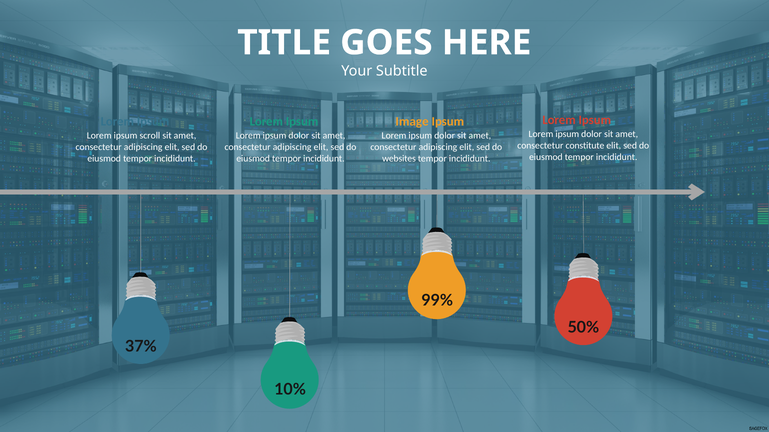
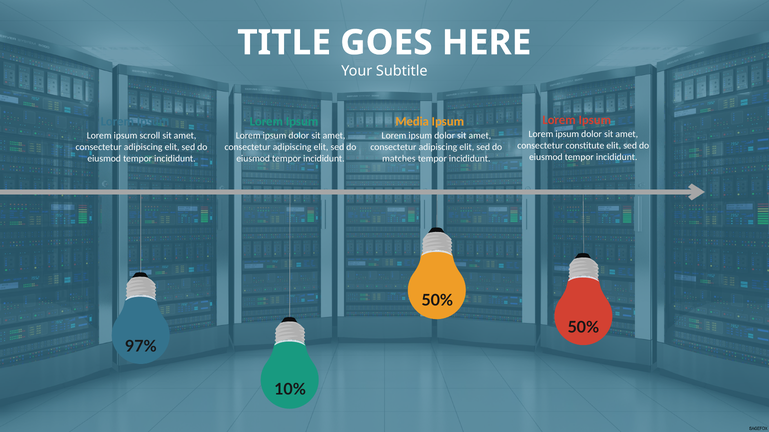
Image: Image -> Media
websites: websites -> matches
99% at (437, 301): 99% -> 50%
37%: 37% -> 97%
